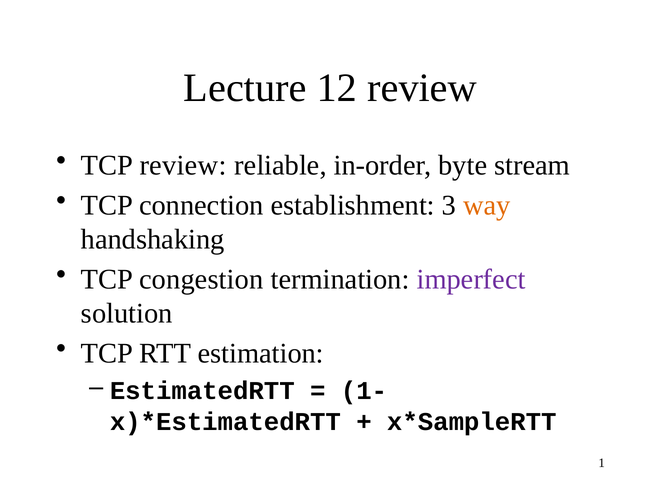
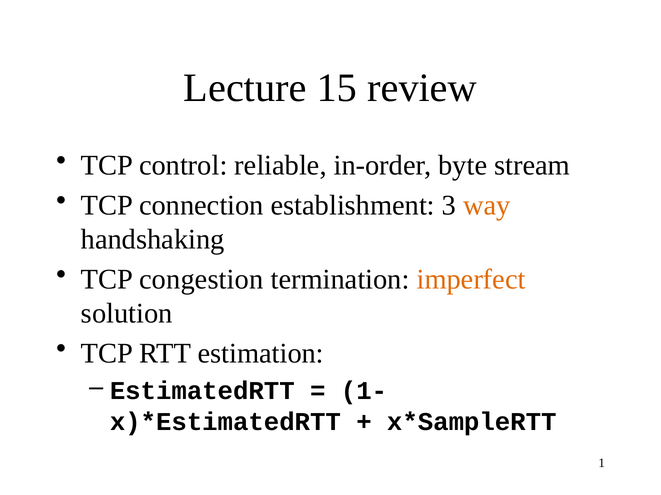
12: 12 -> 15
TCP review: review -> control
imperfect colour: purple -> orange
